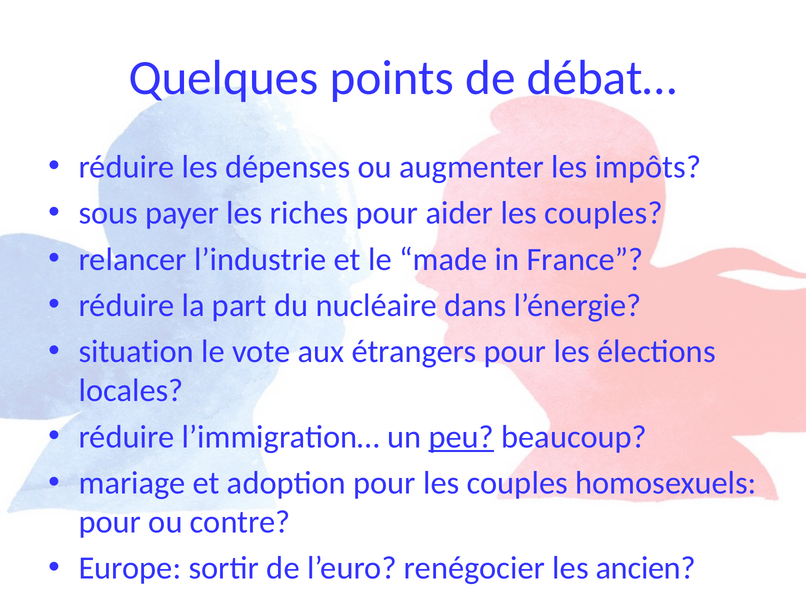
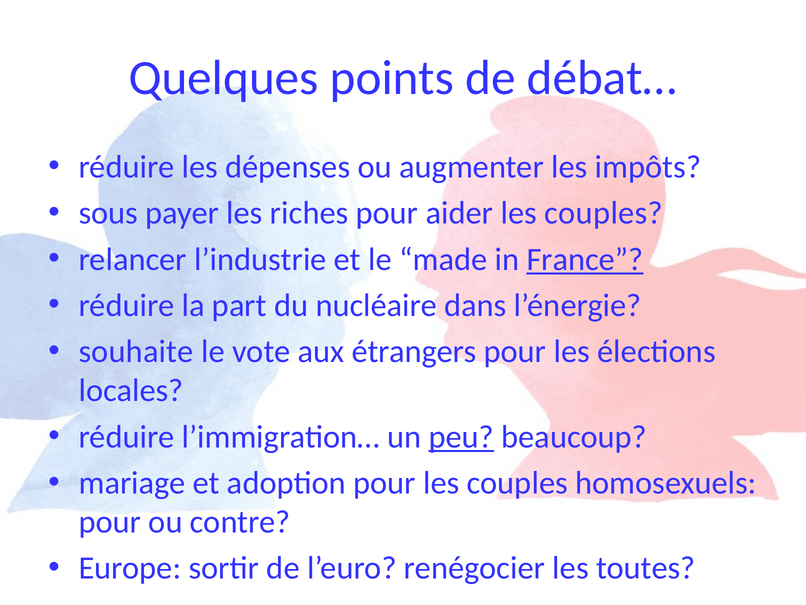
France underline: none -> present
situation: situation -> souhaite
ancien: ancien -> toutes
